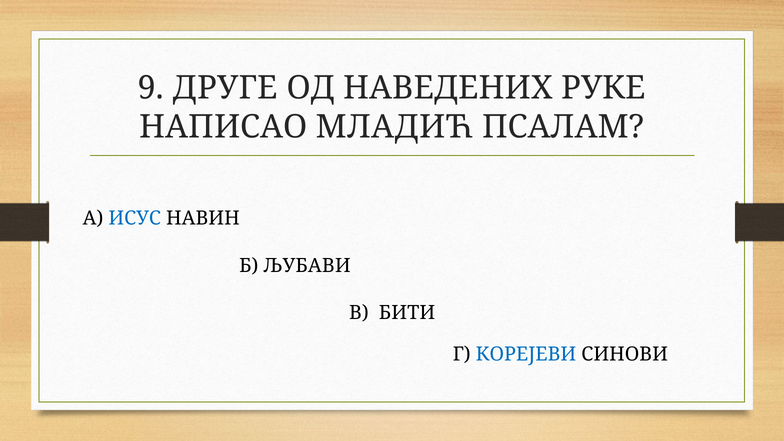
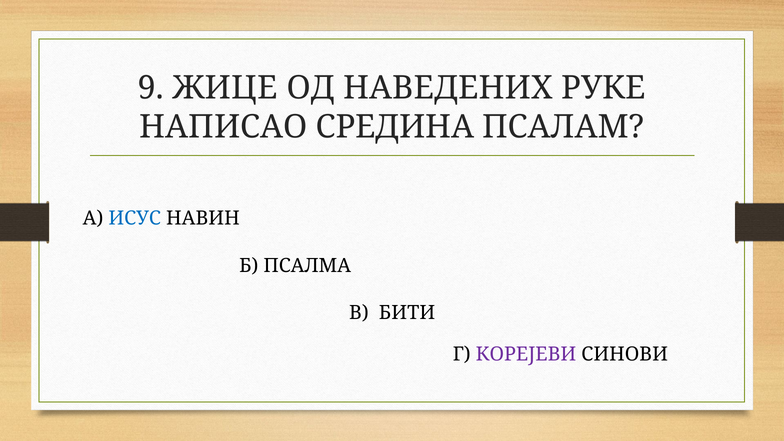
ДРУГЕ: ДРУГЕ -> ЖИЦЕ
МЛАДИЋ: МЛАДИЋ -> СРЕДИНА
ЉУБАВИ: ЉУБАВИ -> ПСАЛМА
КОРЕЈЕВИ colour: blue -> purple
